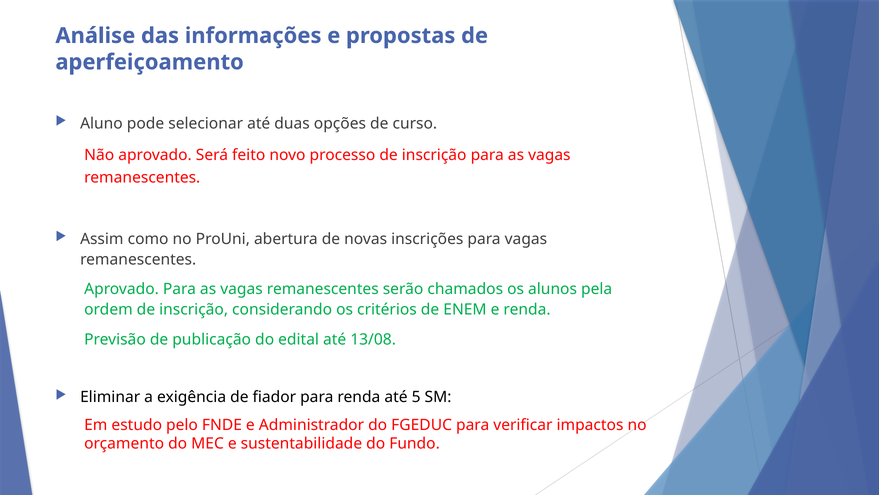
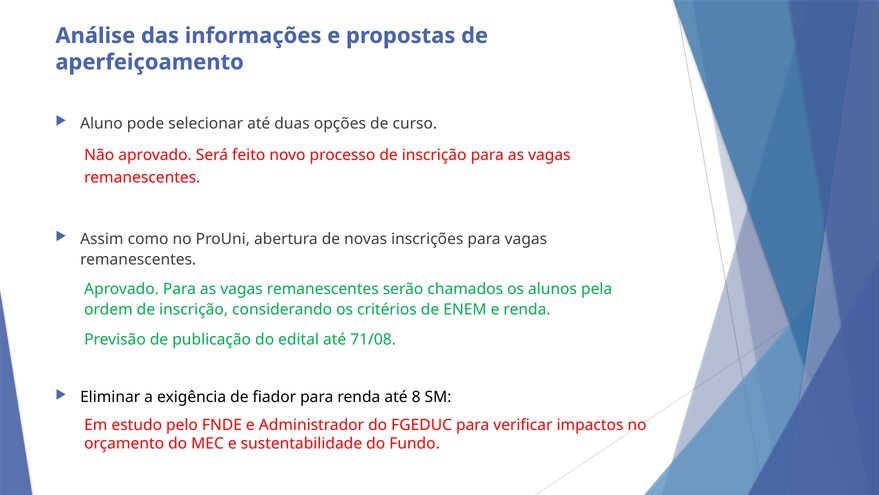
13/08: 13/08 -> 71/08
5: 5 -> 8
